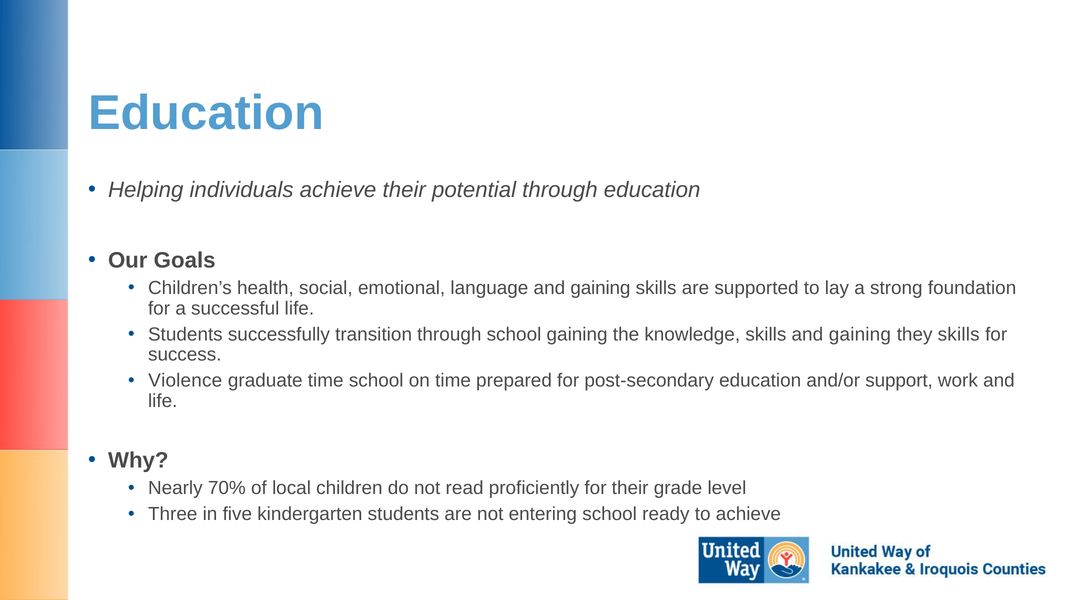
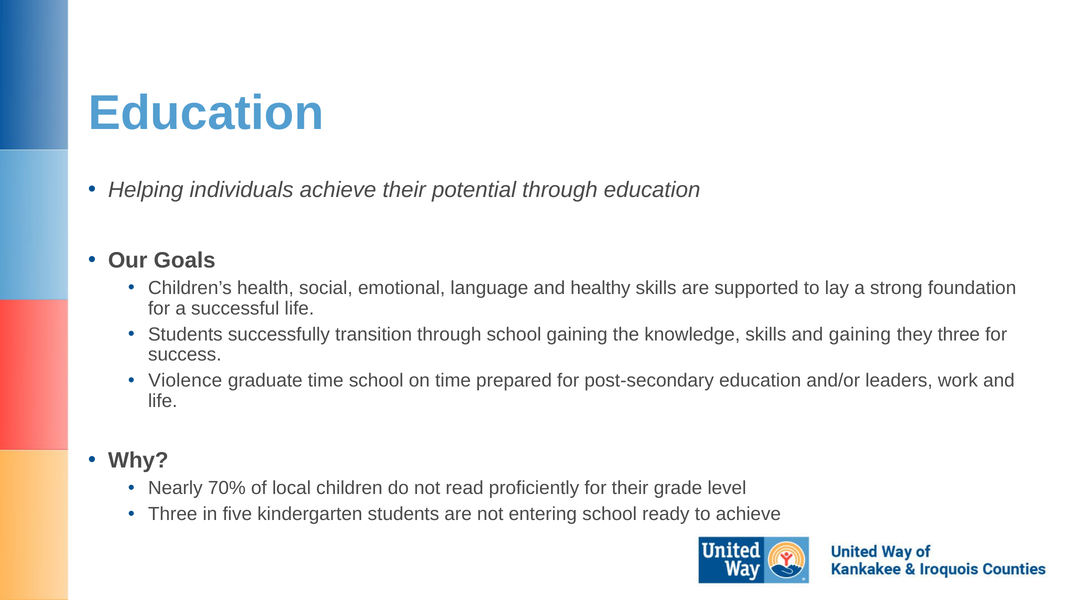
language and gaining: gaining -> healthy
they skills: skills -> three
support: support -> leaders
